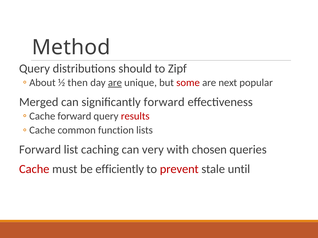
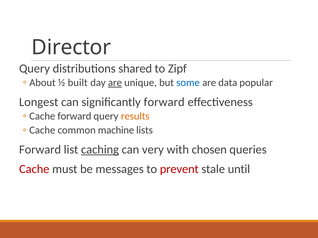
Method: Method -> Director
should: should -> shared
then: then -> built
some colour: red -> blue
next: next -> data
Merged: Merged -> Longest
results colour: red -> orange
function: function -> machine
caching underline: none -> present
efficiently: efficiently -> messages
